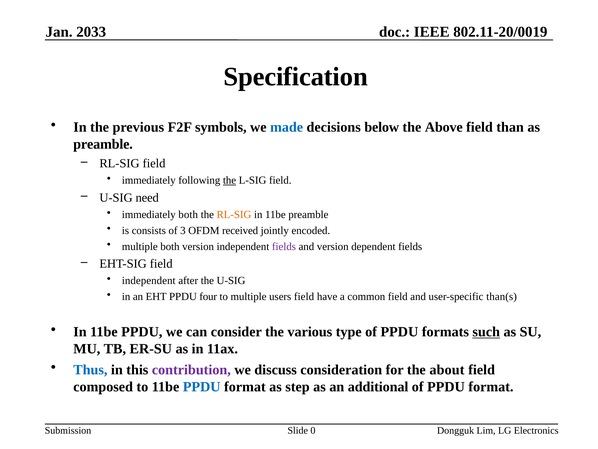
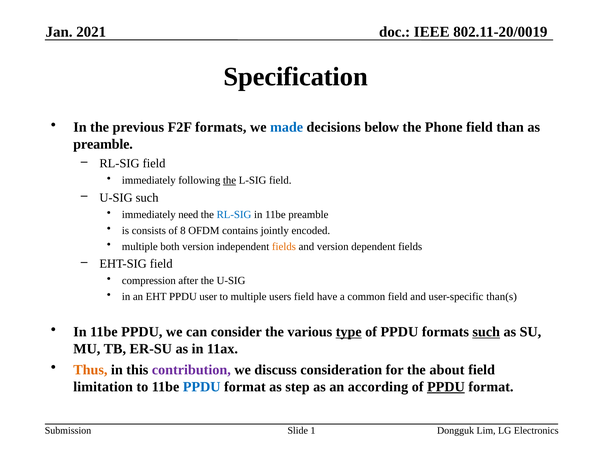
2033: 2033 -> 2021
F2F symbols: symbols -> formats
Above: Above -> Phone
U-SIG need: need -> such
immediately both: both -> need
RL-SIG at (234, 214) colour: orange -> blue
3: 3 -> 8
received: received -> contains
fields at (284, 246) colour: purple -> orange
independent at (149, 280): independent -> compression
four: four -> user
type underline: none -> present
Thus colour: blue -> orange
composed: composed -> limitation
additional: additional -> according
PPDU at (446, 386) underline: none -> present
0: 0 -> 1
